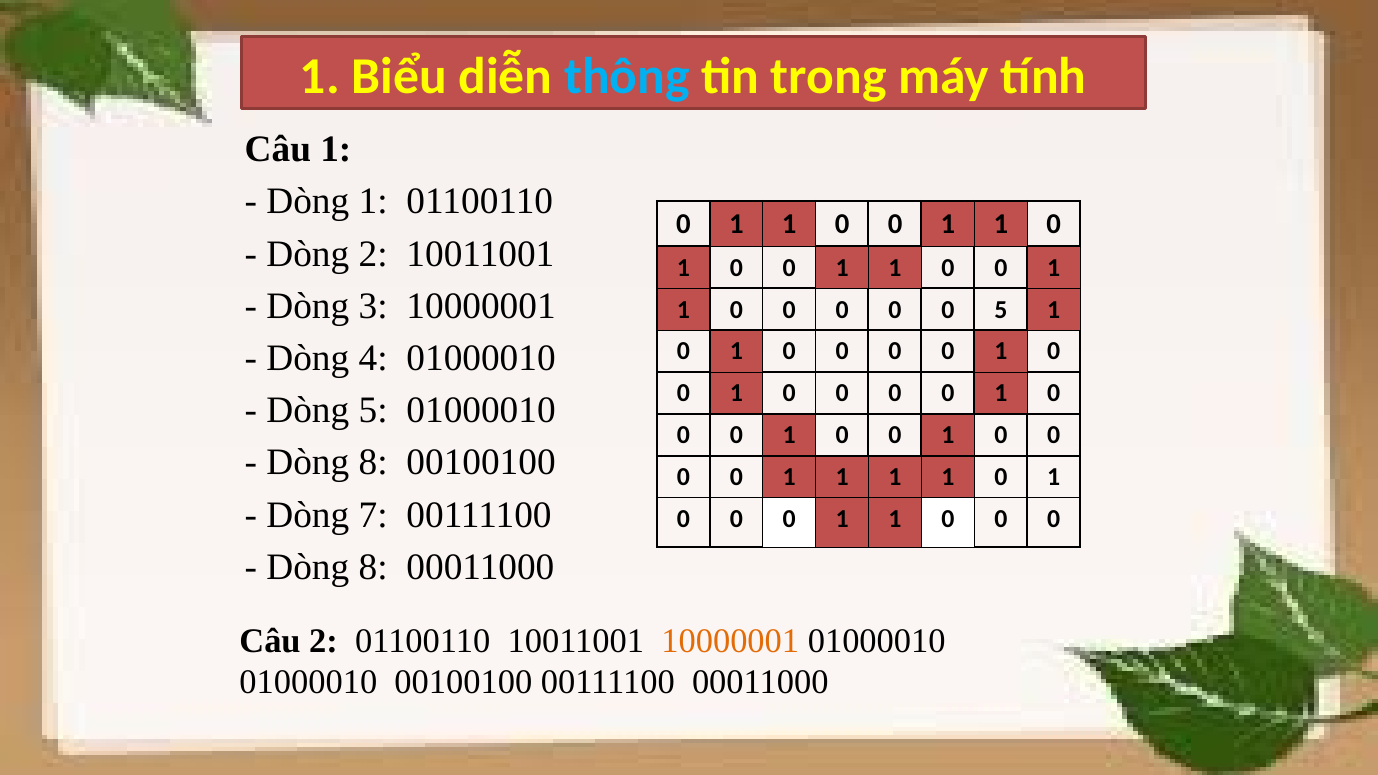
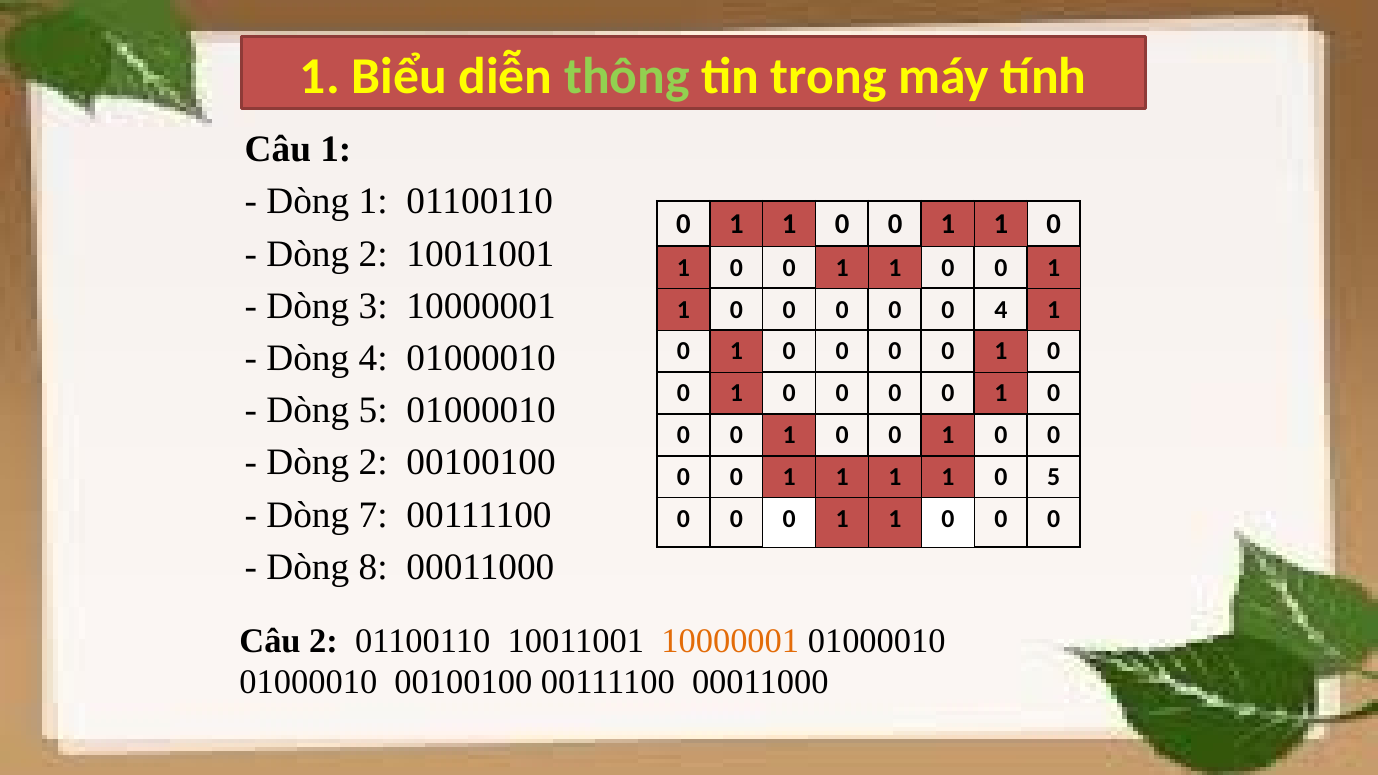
thông colour: light blue -> light green
0 5: 5 -> 4
8 at (373, 463): 8 -> 2
1 at (1054, 477): 1 -> 5
